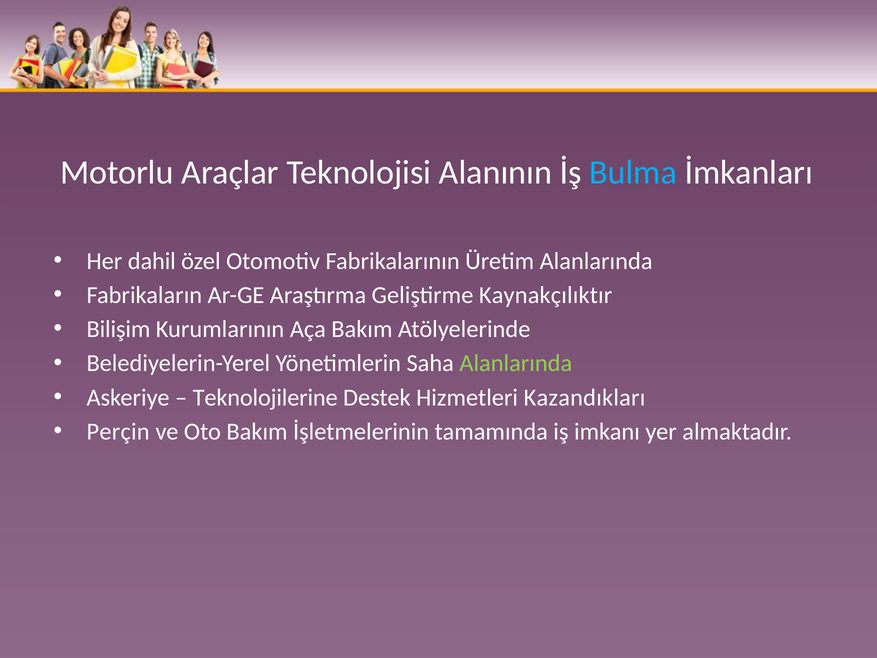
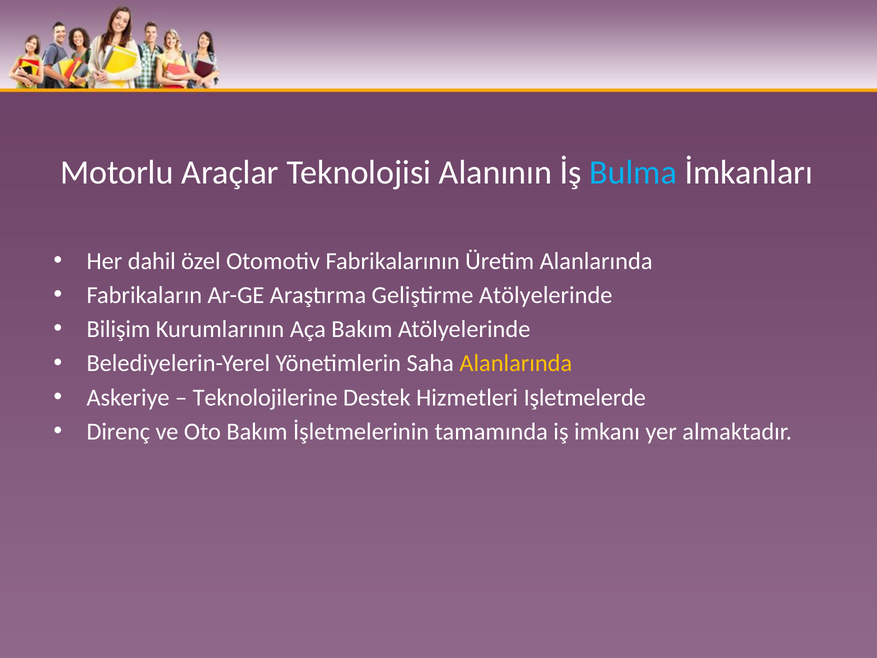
Geliştirme Kaynakçılıktır: Kaynakçılıktır -> Atölyelerinde
Alanlarında at (516, 363) colour: light green -> yellow
Kazandıkları: Kazandıkları -> Işletmelerde
Perçin: Perçin -> Direnç
